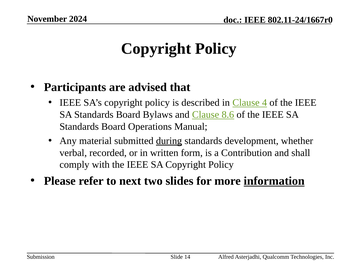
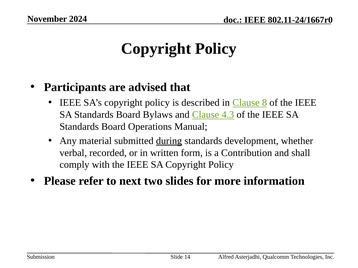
4: 4 -> 8
8.6: 8.6 -> 4.3
information underline: present -> none
